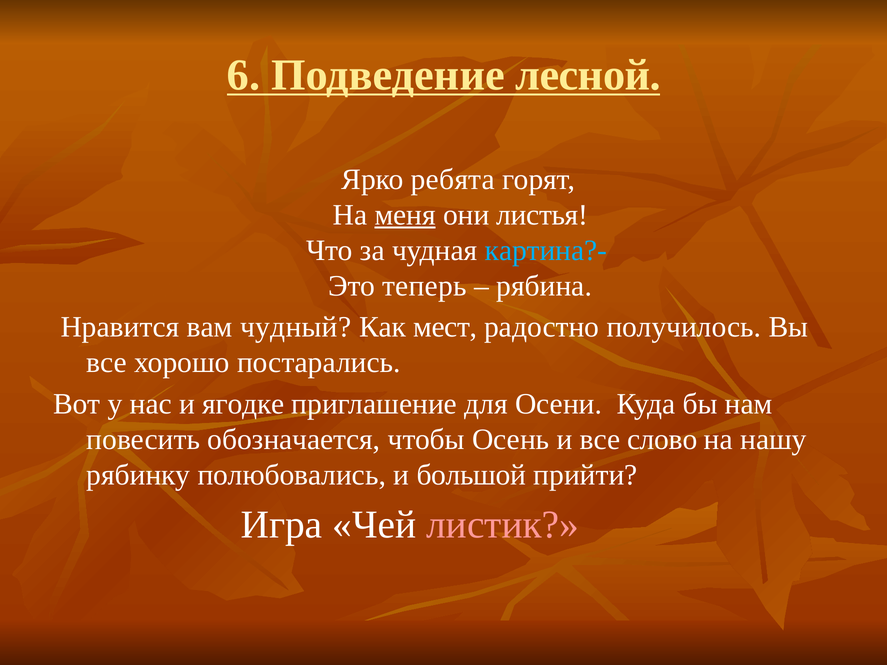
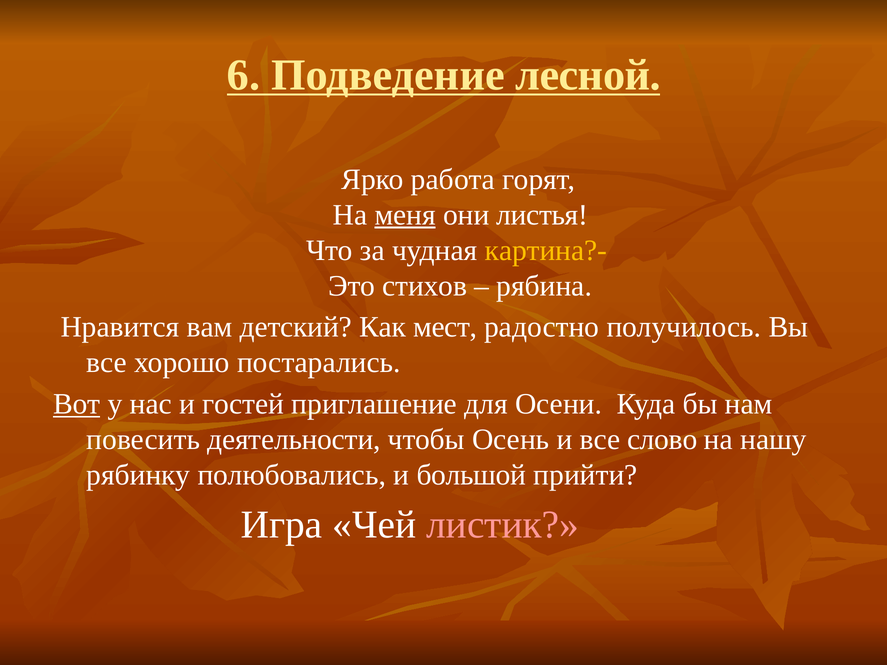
ребята: ребята -> работа
картина?- colour: light blue -> yellow
теперь: теперь -> стихов
чудный: чудный -> детский
Вот underline: none -> present
ягодке: ягодке -> гостей
обозначается: обозначается -> деятельности
